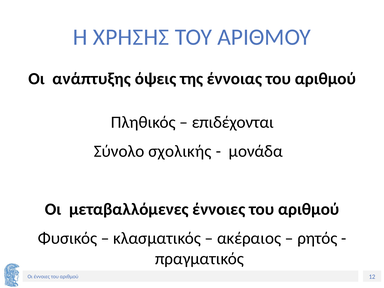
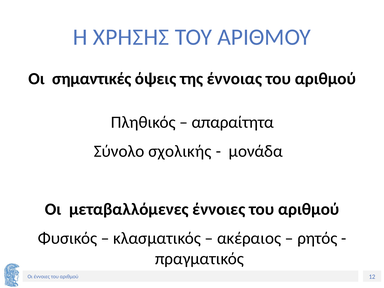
ανάπτυξης: ανάπτυξης -> σημαντικές
επιδέχονται: επιδέχονται -> απαραίτητα
